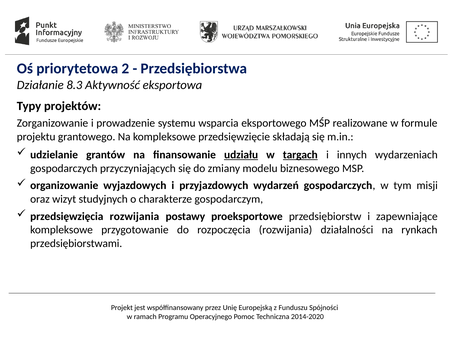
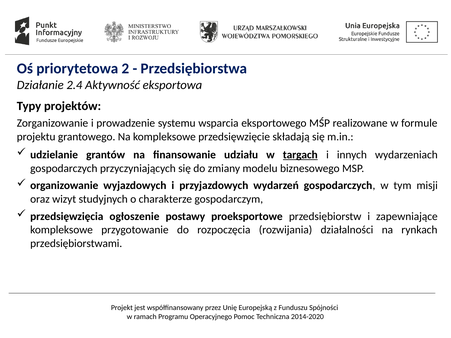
8.3: 8.3 -> 2.4
udziału underline: present -> none
przedsięwzięcia rozwijania: rozwijania -> ogłoszenie
